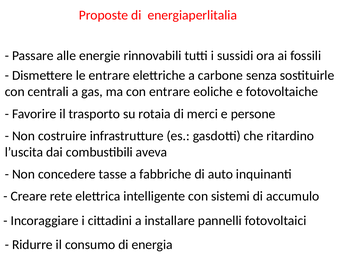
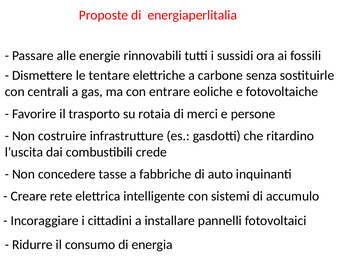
le entrare: entrare -> tentare
aveva: aveva -> crede
